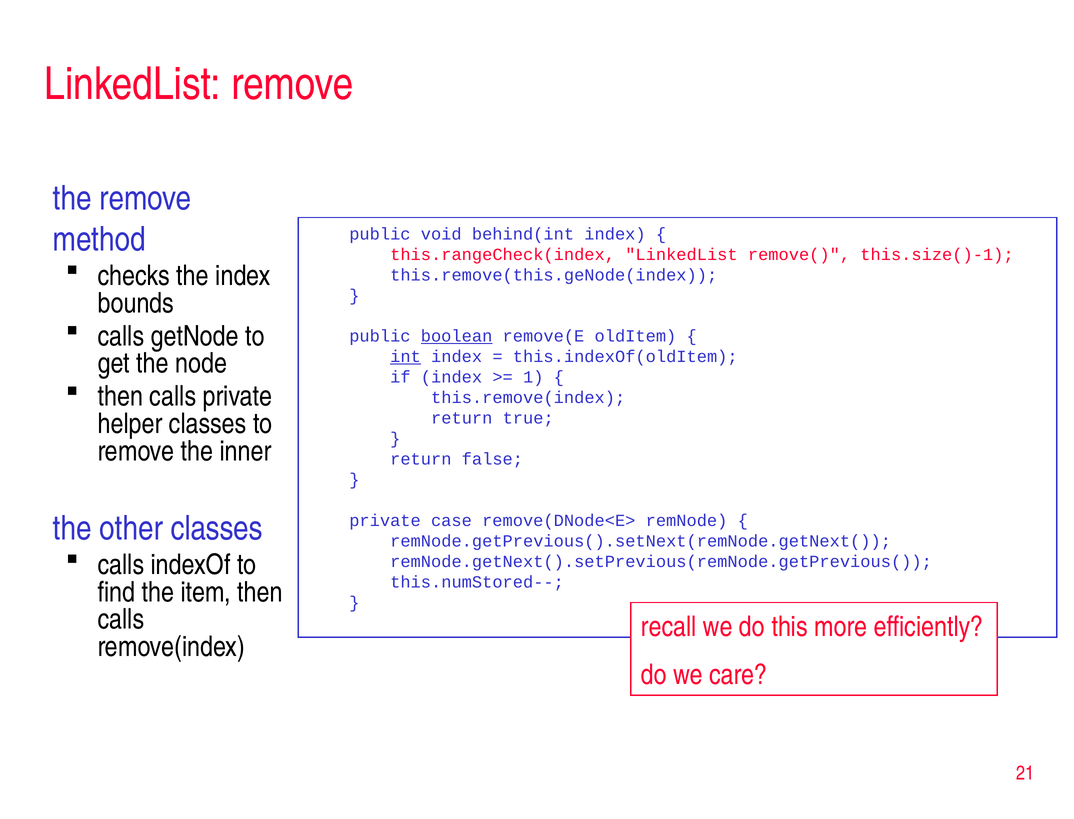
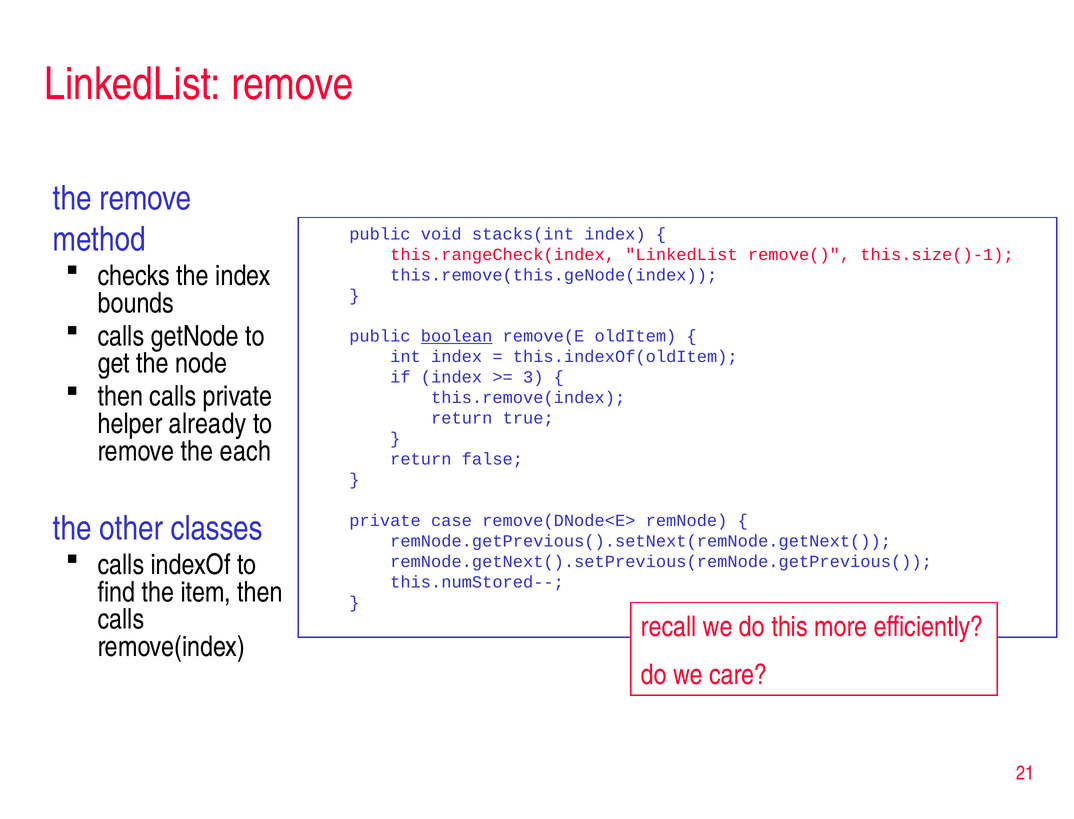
behind(int: behind(int -> stacks(int
int underline: present -> none
1: 1 -> 3
helper classes: classes -> already
inner: inner -> each
